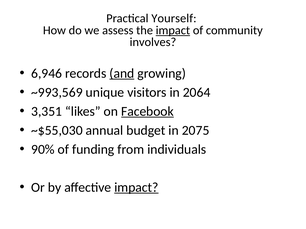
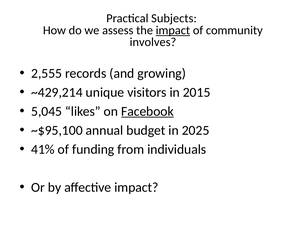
Yourself: Yourself -> Subjects
6,946: 6,946 -> 2,555
and underline: present -> none
~993,569: ~993,569 -> ~429,214
2064: 2064 -> 2015
3,351: 3,351 -> 5,045
~$55,030: ~$55,030 -> ~$95,100
2075: 2075 -> 2025
90%: 90% -> 41%
impact at (136, 188) underline: present -> none
